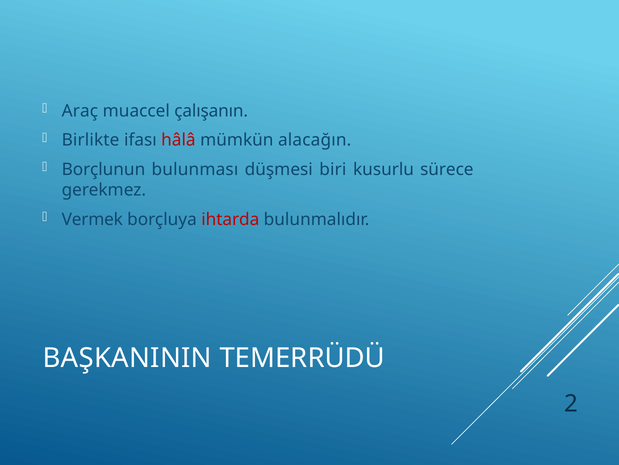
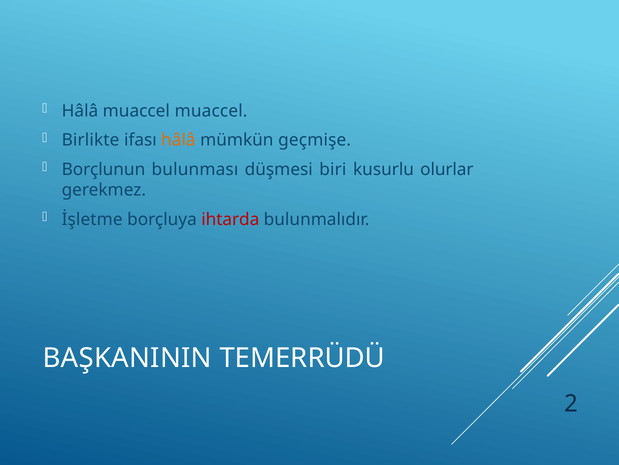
Araç at (80, 111): Araç -> Hâlâ
muaccel çalışanın: çalışanın -> muaccel
hâlâ at (178, 140) colour: red -> orange
alacağın: alacağın -> geçmişe
sürece: sürece -> olurlar
Vermek: Vermek -> İşletme
